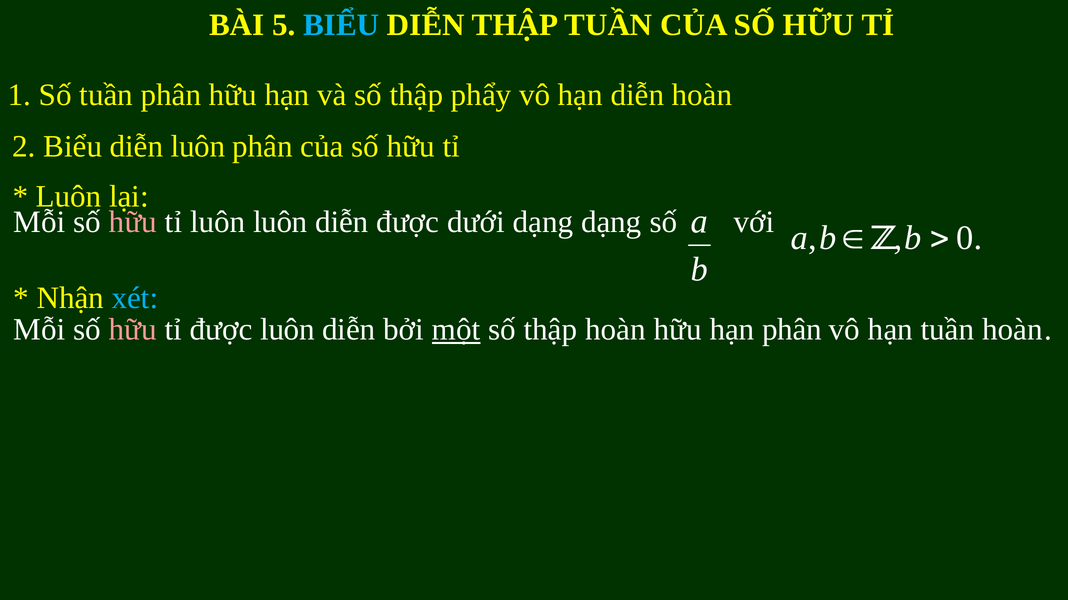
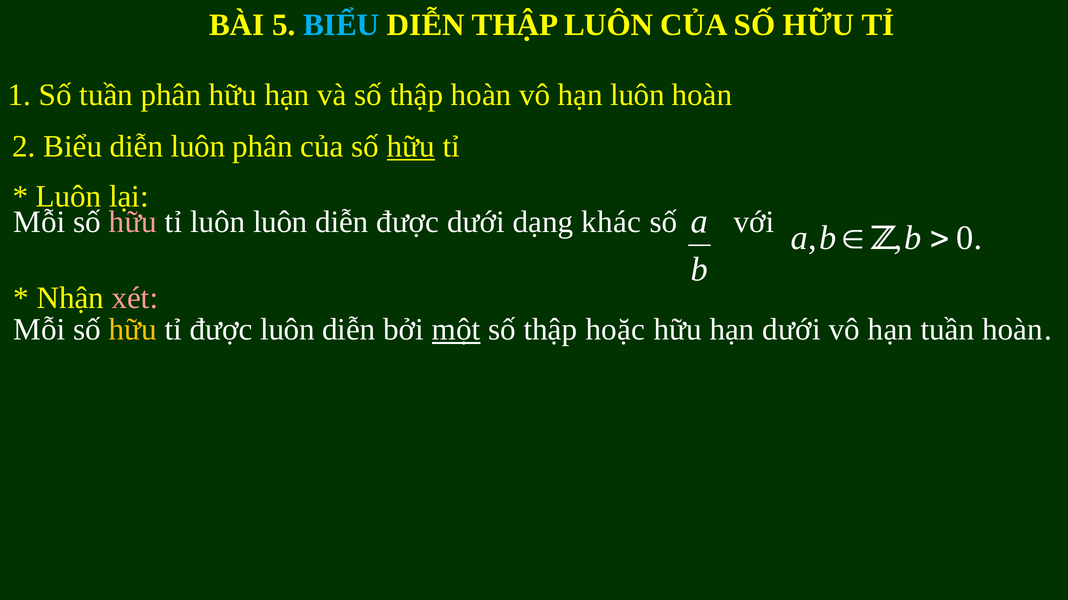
THẬP TUẦN: TUẦN -> LUÔN
thập phẩy: phẩy -> hoàn
hạn diễn: diễn -> luôn
hữu at (411, 147) underline: none -> present
dạng dạng: dạng -> khác
xét colour: light blue -> pink
hữu at (133, 330) colour: pink -> yellow
thập hoàn: hoàn -> hoặc
hạn phân: phân -> dưới
